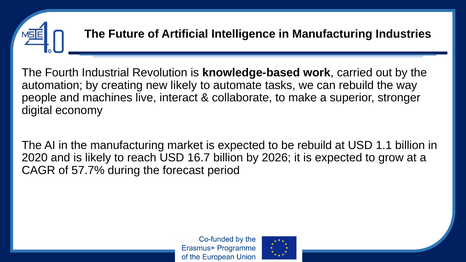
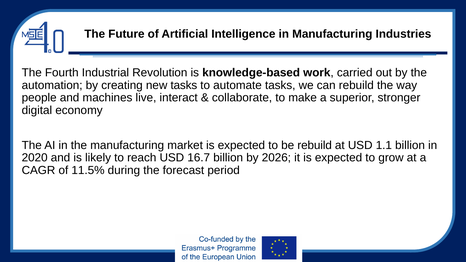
new likely: likely -> tasks
57.7%: 57.7% -> 11.5%
